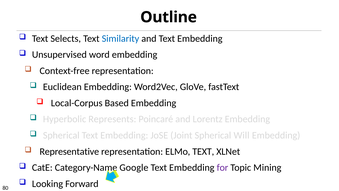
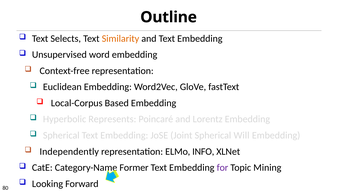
Similarity colour: blue -> orange
Representative: Representative -> Independently
ELMo TEXT: TEXT -> INFO
Google: Google -> Former
